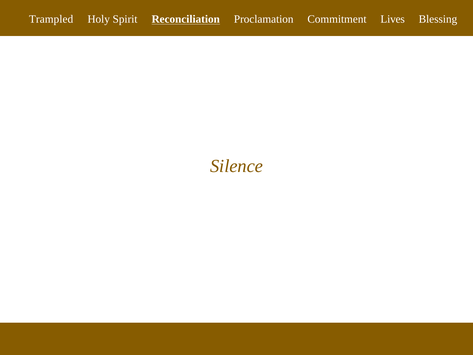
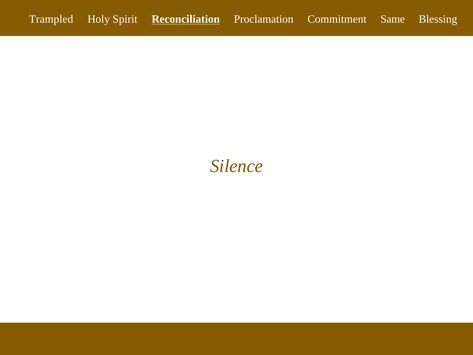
Lives: Lives -> Same
